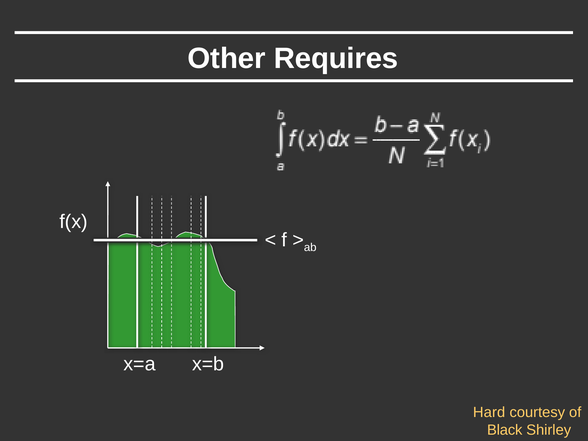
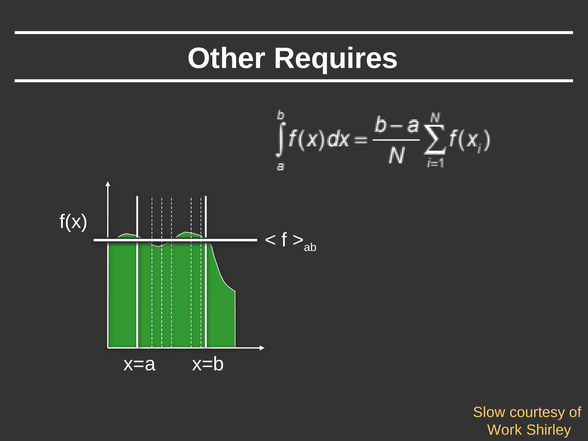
Hard: Hard -> Slow
Black: Black -> Work
